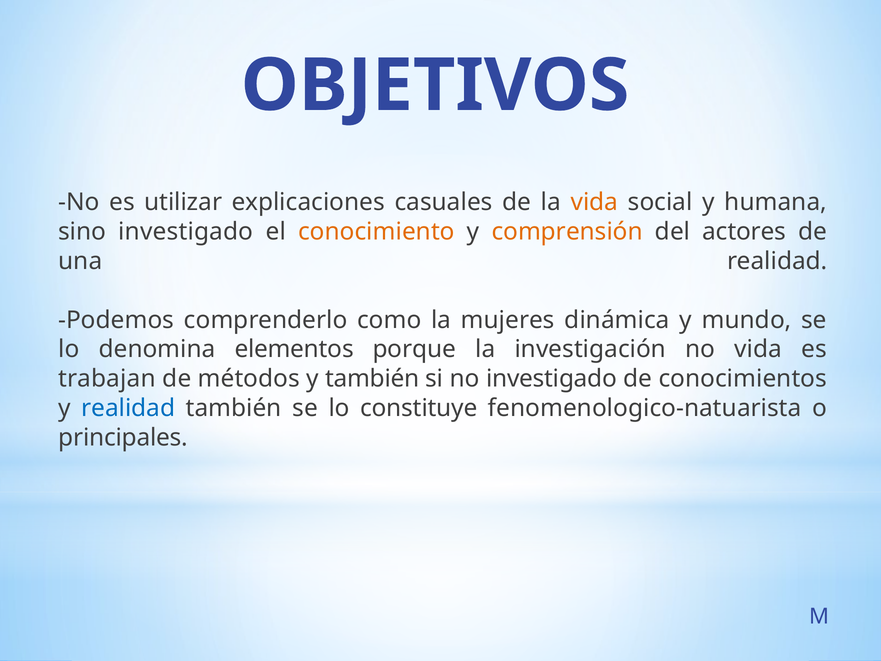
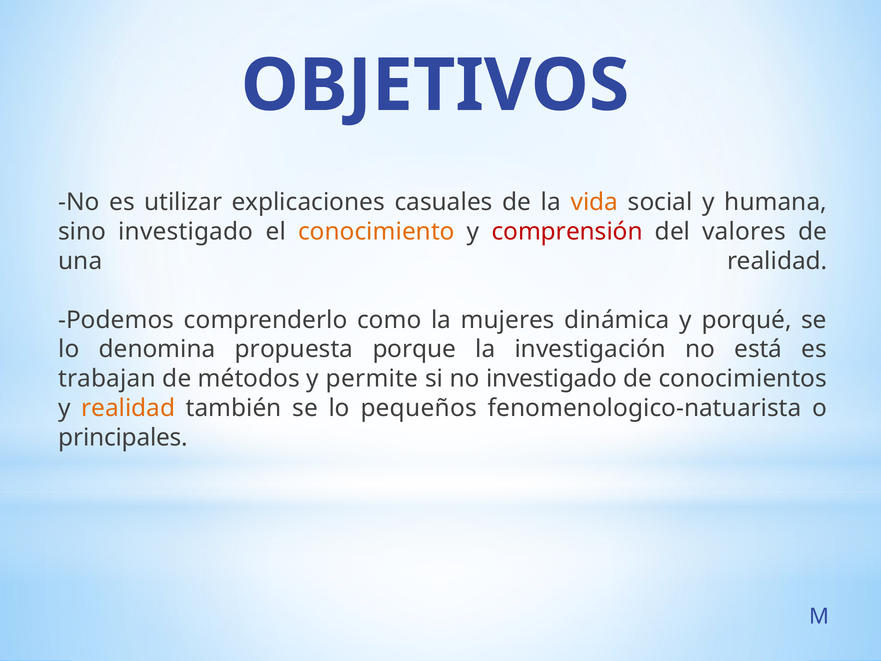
comprensión colour: orange -> red
actores: actores -> valores
mundo: mundo -> porqué
elementos: elementos -> propuesta
no vida: vida -> está
y también: también -> permite
realidad at (128, 408) colour: blue -> orange
constituye: constituye -> pequeños
